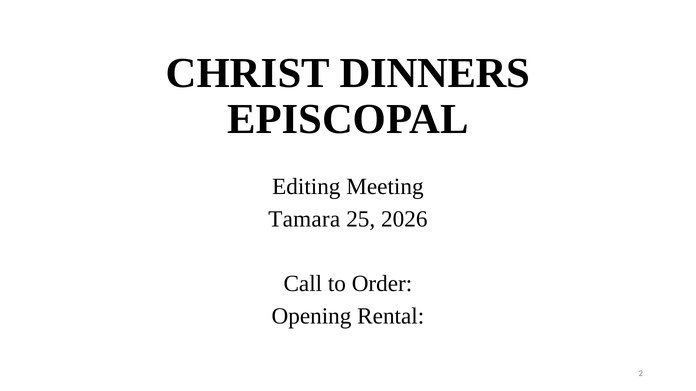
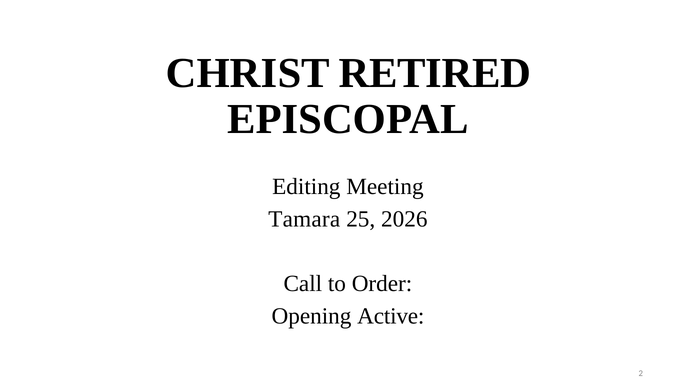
DINNERS: DINNERS -> RETIRED
Rental: Rental -> Active
